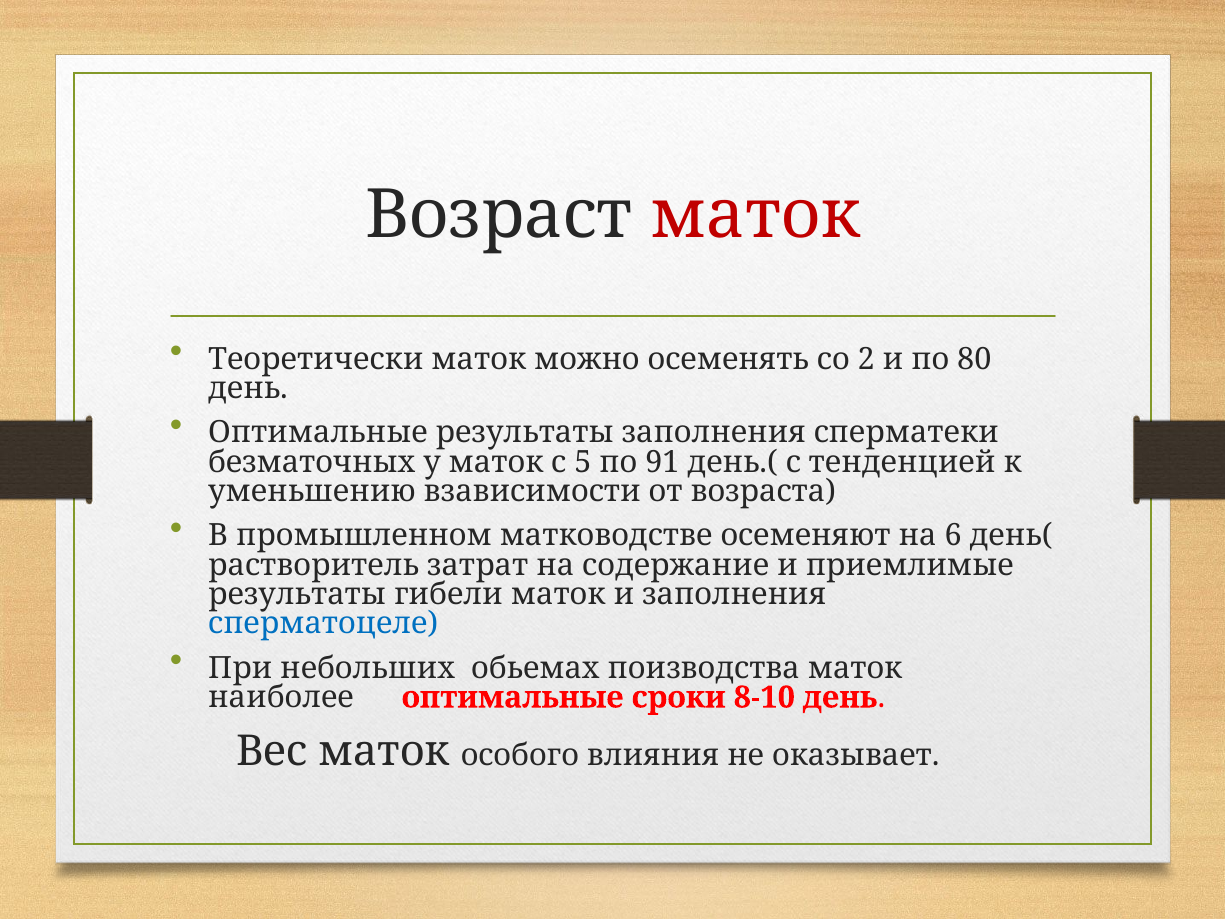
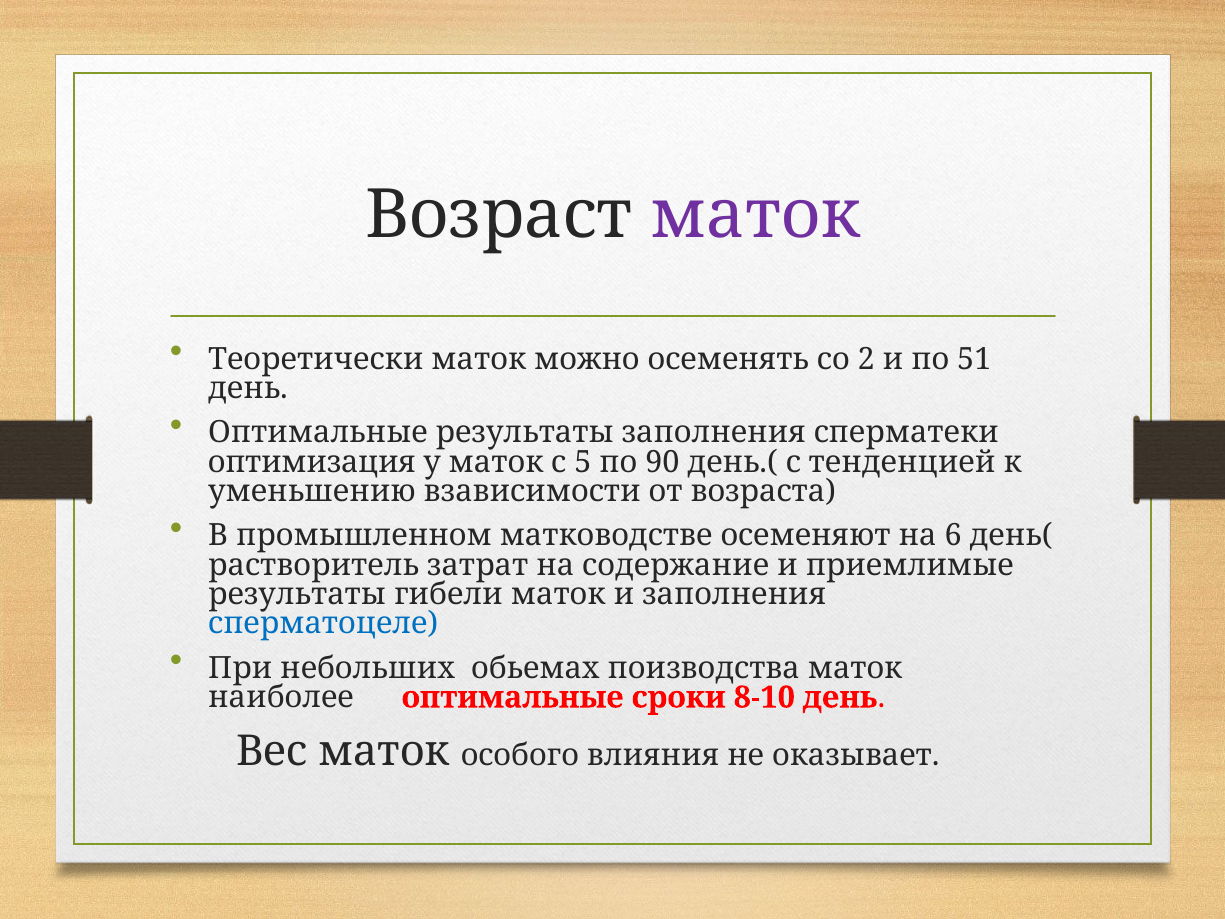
маток at (756, 215) colour: red -> purple
80: 80 -> 51
безматочных: безматочных -> оптимизация
91: 91 -> 90
